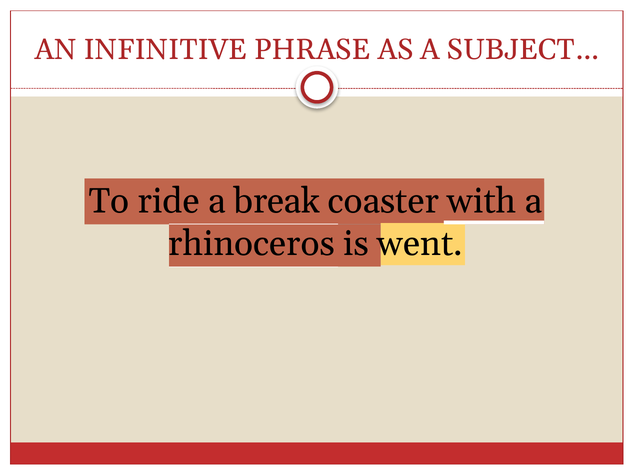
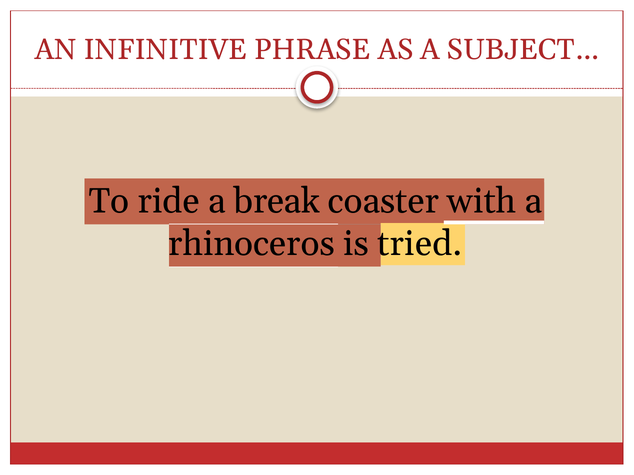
went: went -> tried
